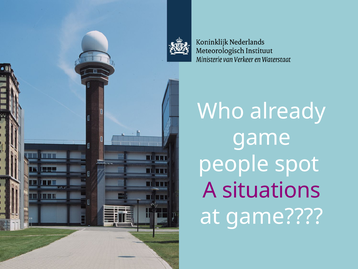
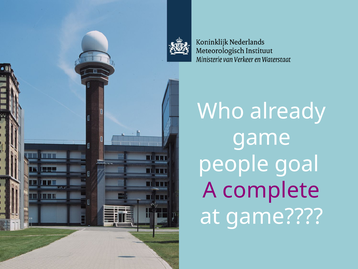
spot: spot -> goal
situations: situations -> complete
